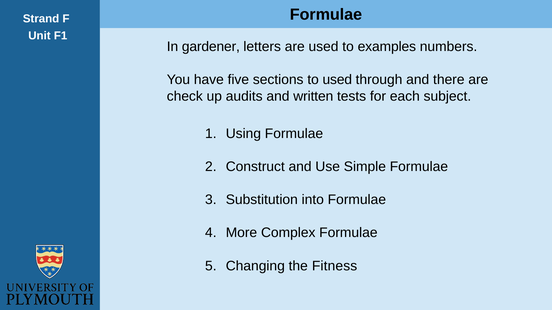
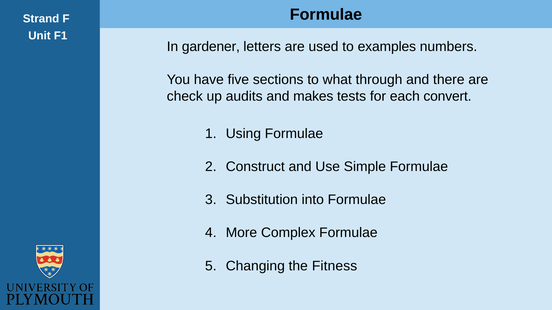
to used: used -> what
written: written -> makes
subject: subject -> convert
